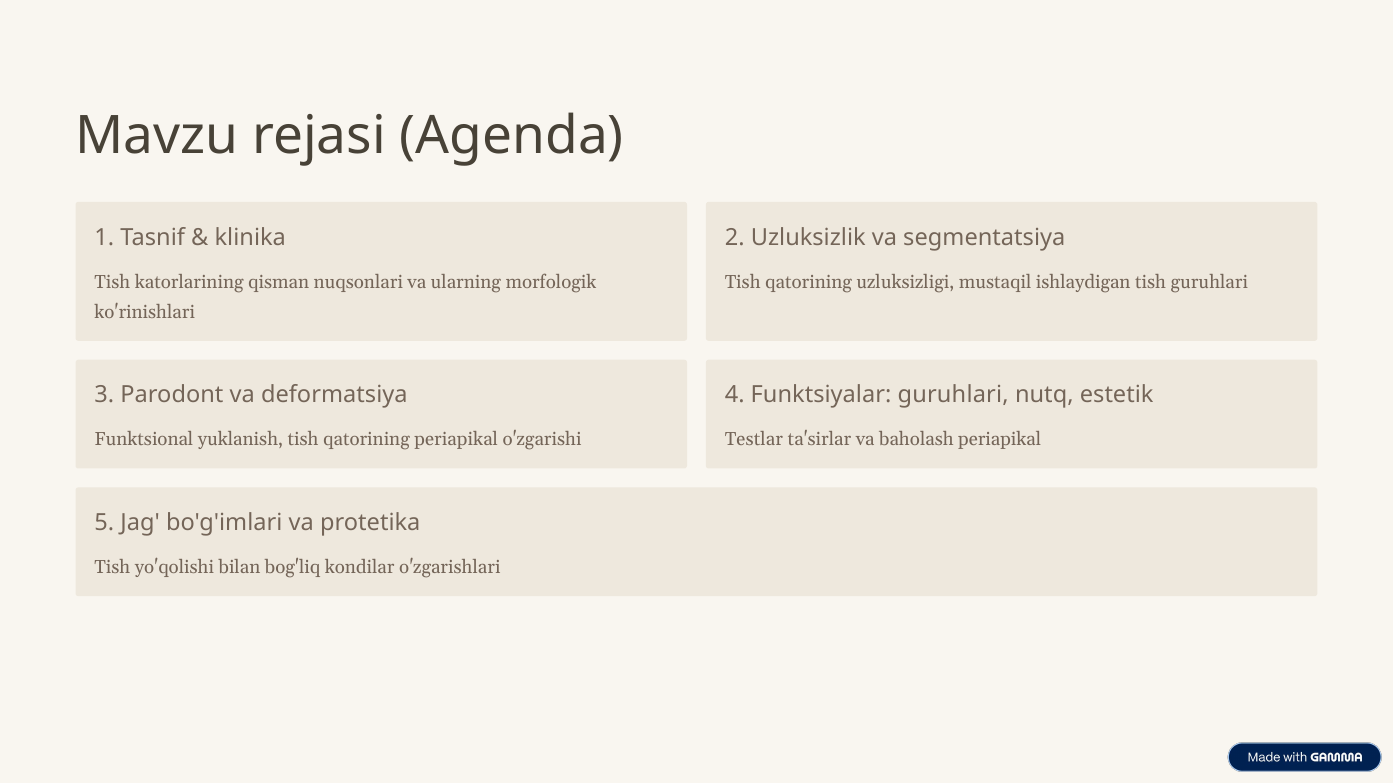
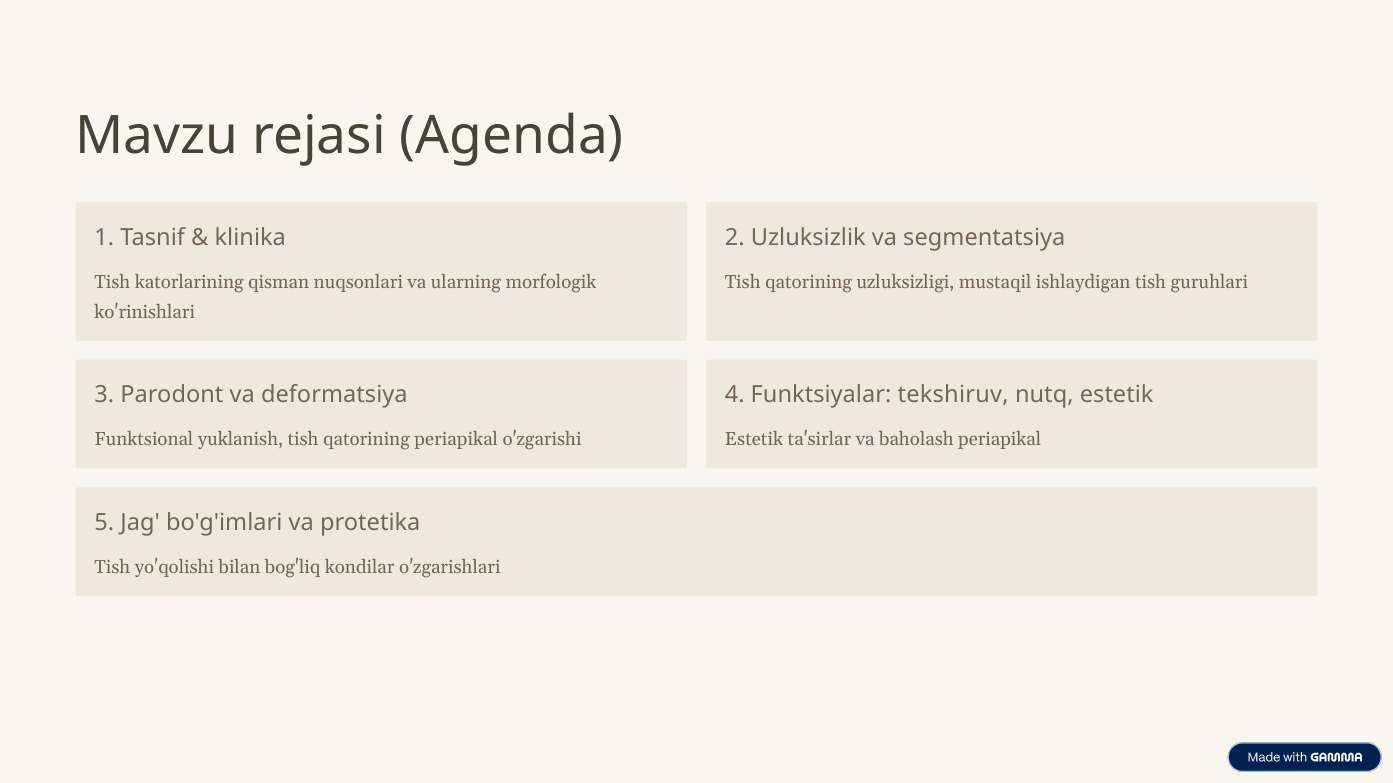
Funktsiyalar guruhlari: guruhlari -> tekshiruv
Testlar at (754, 440): Testlar -> Estetik
